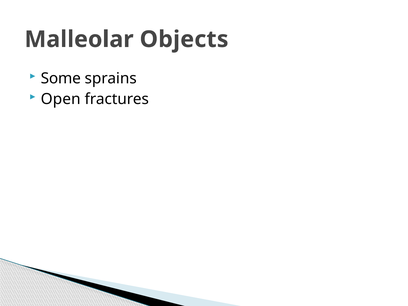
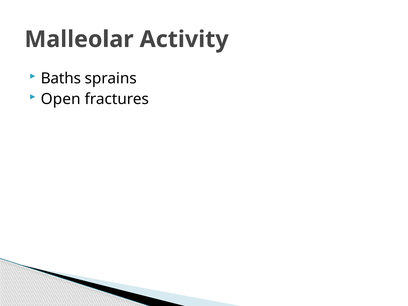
Objects: Objects -> Activity
Some: Some -> Baths
